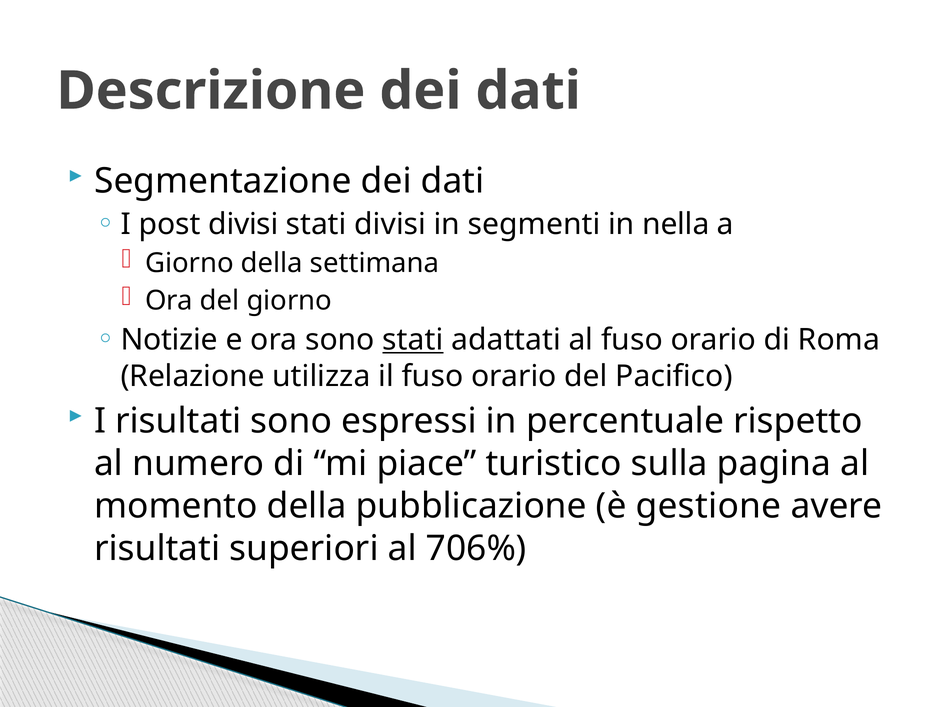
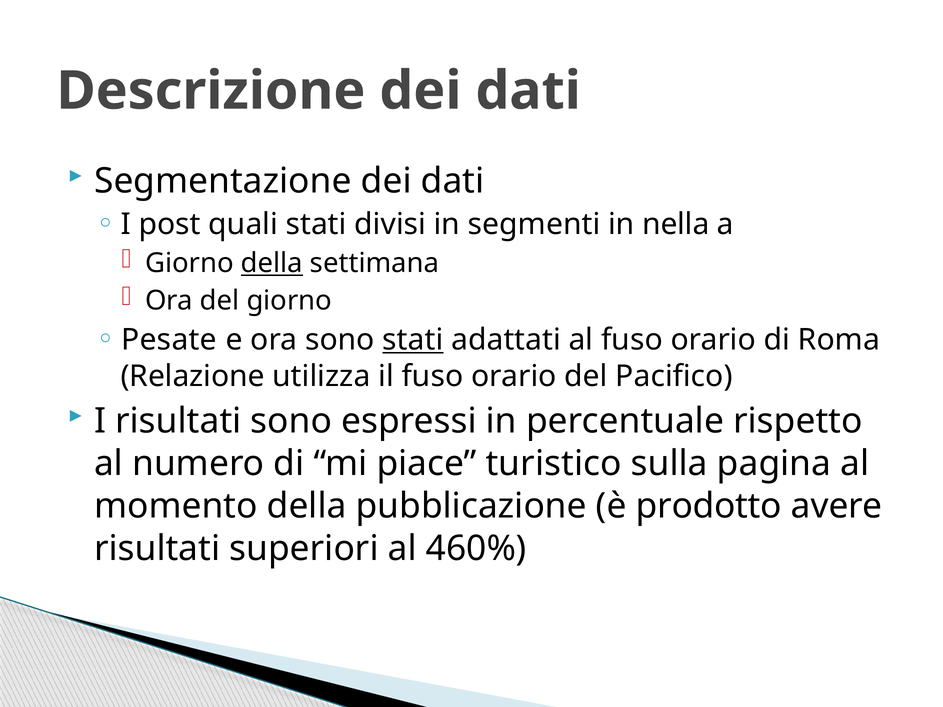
post divisi: divisi -> quali
della at (272, 263) underline: none -> present
Notizie: Notizie -> Pesate
gestione: gestione -> prodotto
706%: 706% -> 460%
